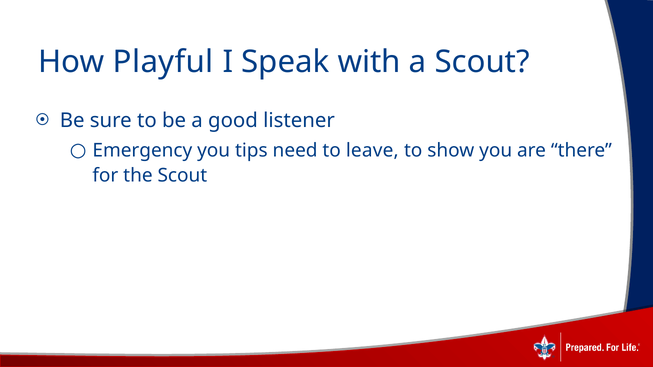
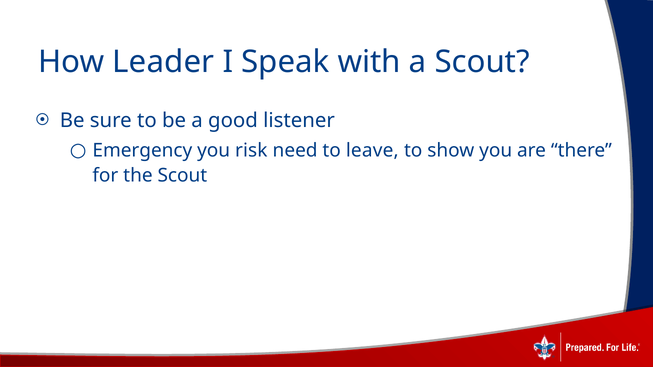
Playful: Playful -> Leader
tips: tips -> risk
